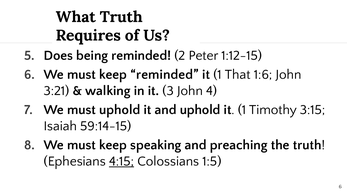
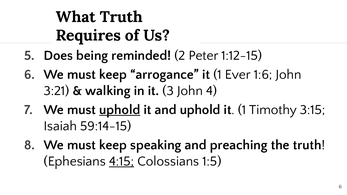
keep reminded: reminded -> arrogance
That: That -> Ever
uphold at (120, 110) underline: none -> present
